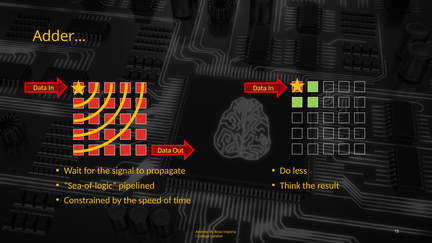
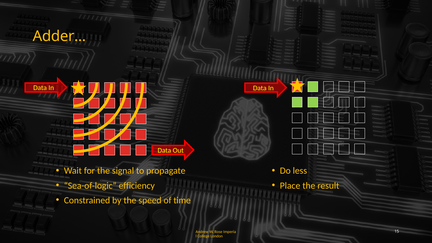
pipelined: pipelined -> efficiency
Think: Think -> Place
